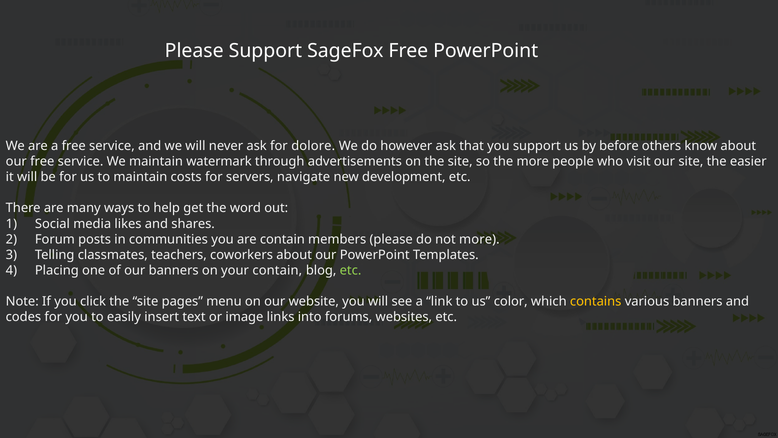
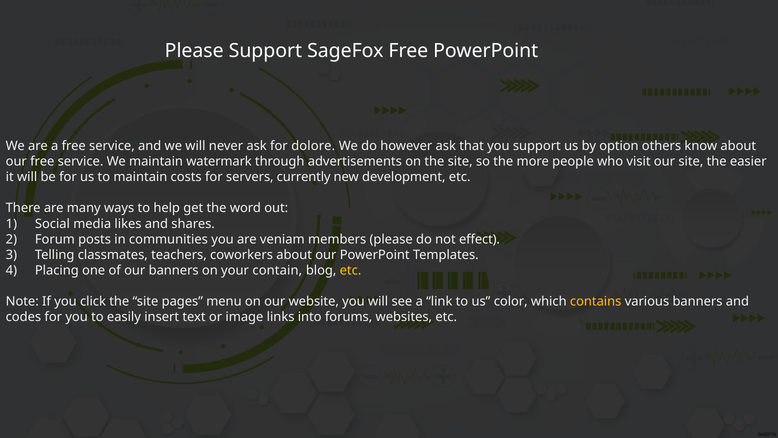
before: before -> option
navigate: navigate -> currently
are contain: contain -> veniam
not more: more -> effect
etc at (351, 270) colour: light green -> yellow
